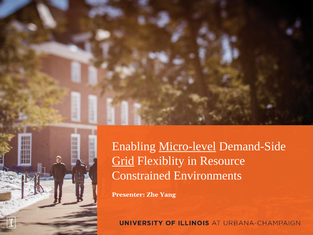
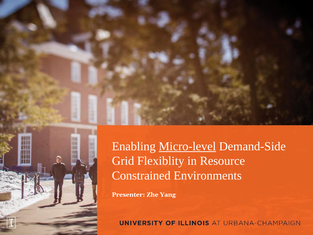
Grid underline: present -> none
